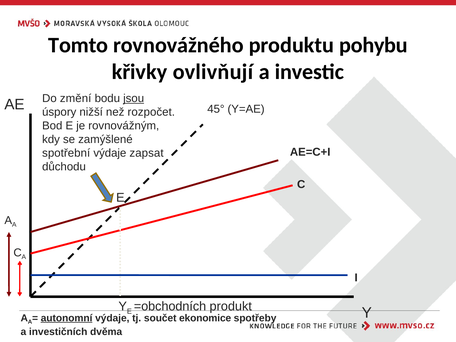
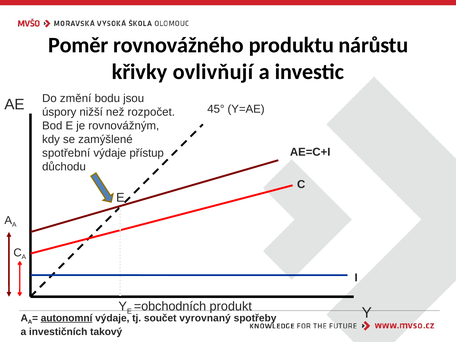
Tomto: Tomto -> Poměr
pohybu: pohybu -> nárůstu
jsou underline: present -> none
zapsat: zapsat -> přístup
ekonomice: ekonomice -> vyrovnaný
dvěma: dvěma -> takový
